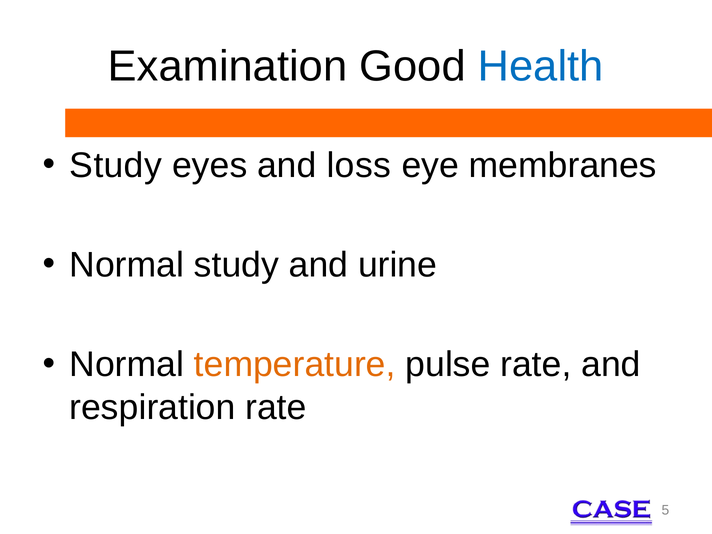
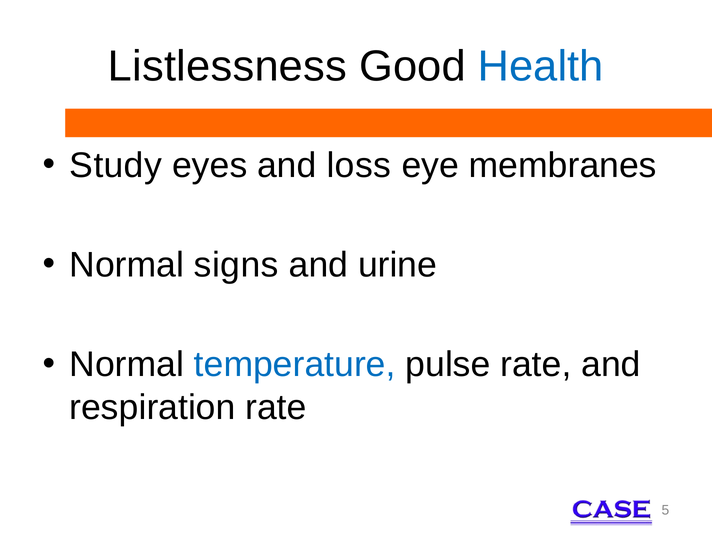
Examination: Examination -> Listlessness
Normal study: study -> signs
temperature colour: orange -> blue
